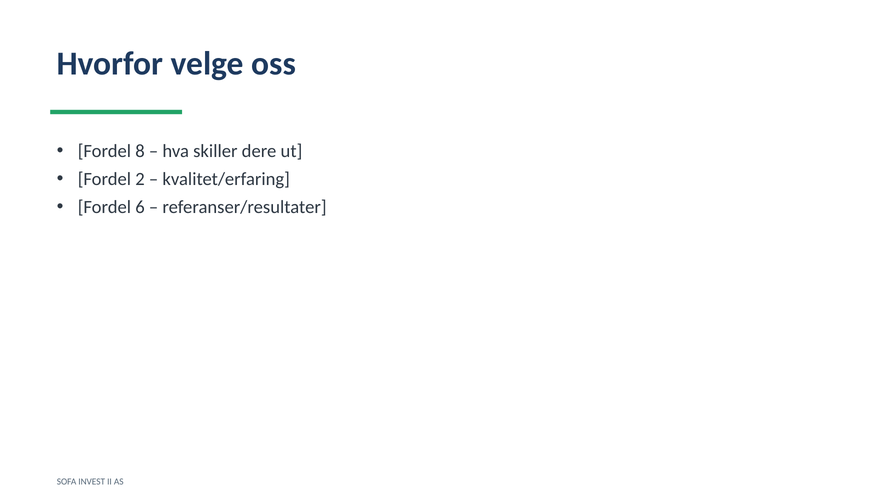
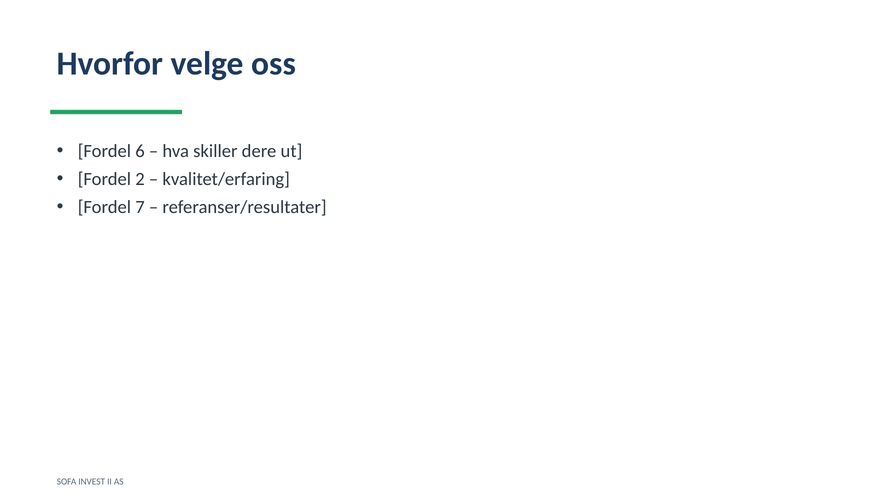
8: 8 -> 6
6: 6 -> 7
